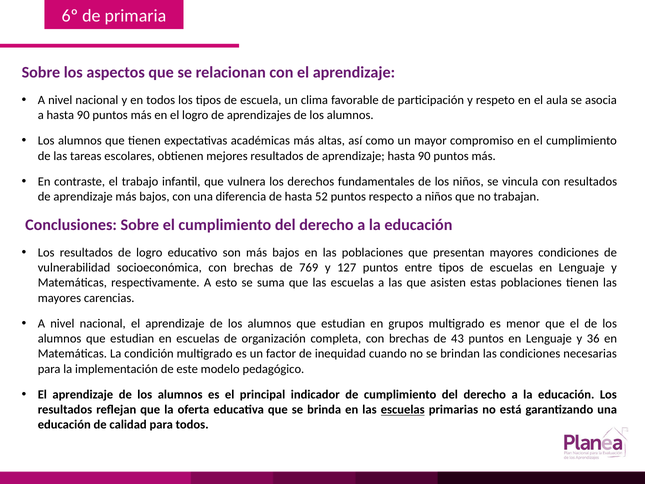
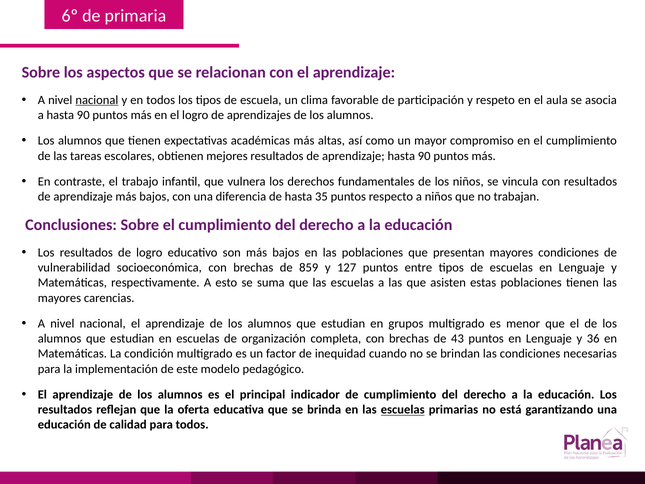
nacional at (97, 100) underline: none -> present
52: 52 -> 35
769: 769 -> 859
